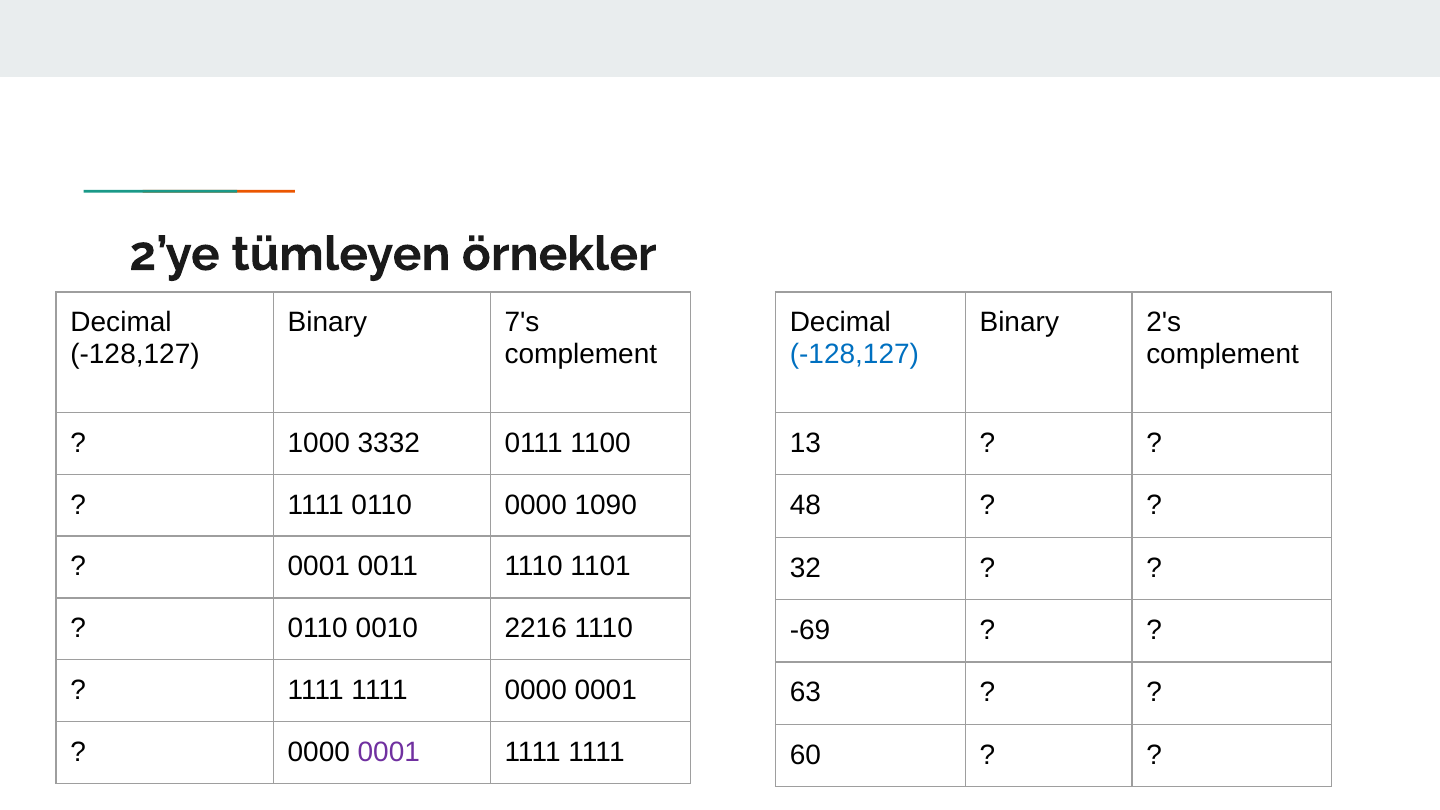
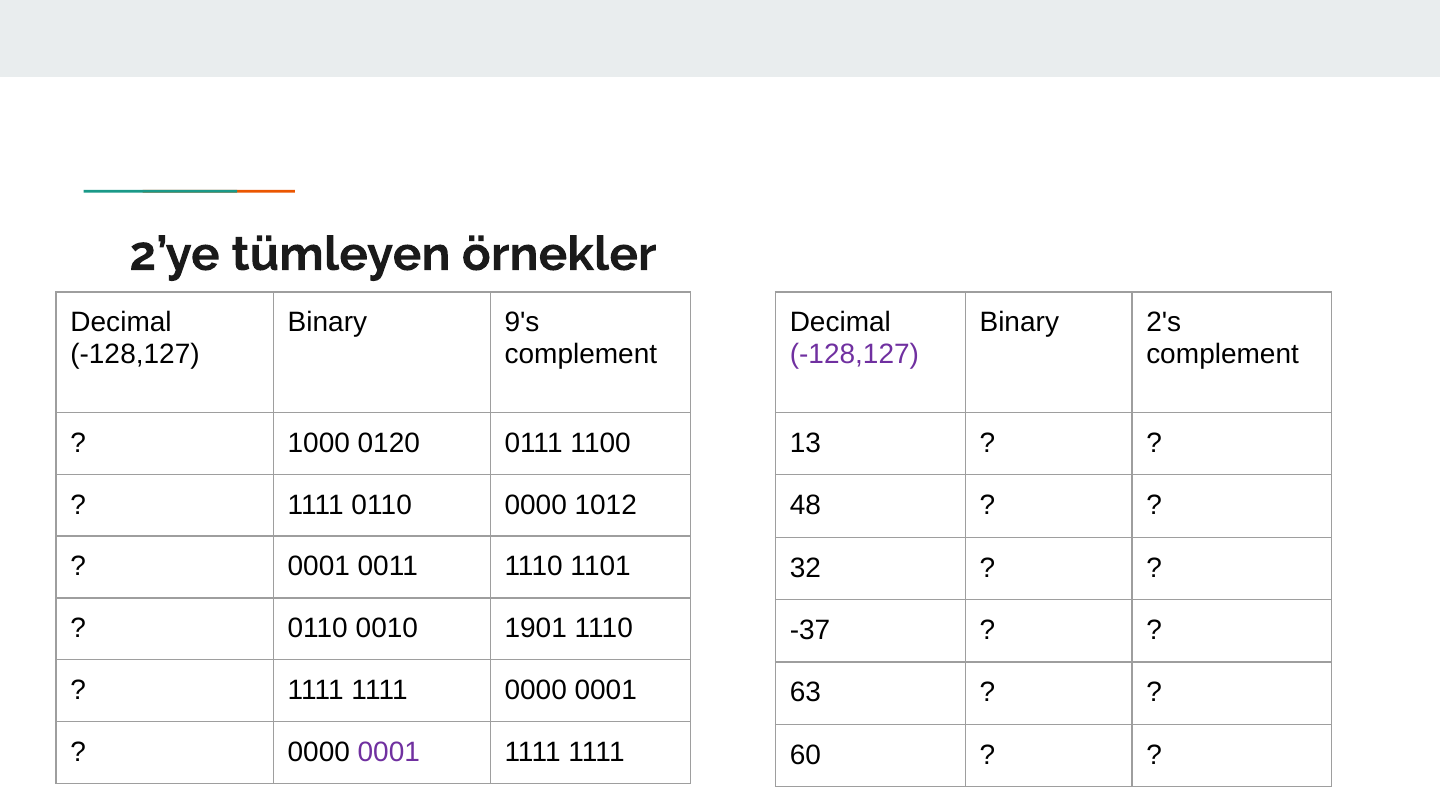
7's: 7's -> 9's
-128,127 at (854, 354) colour: blue -> purple
3332: 3332 -> 0120
1090: 1090 -> 1012
2216: 2216 -> 1901
-69: -69 -> -37
